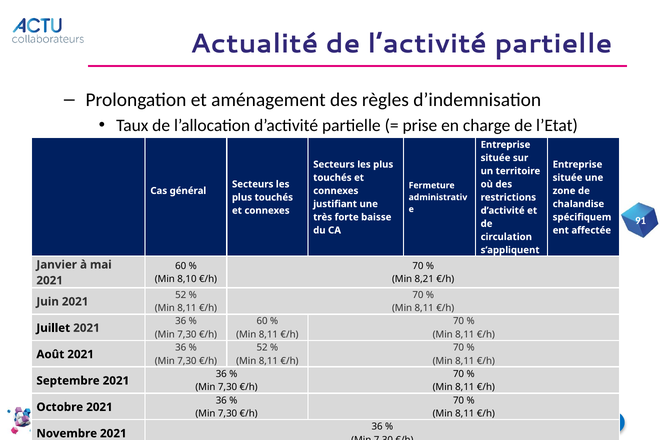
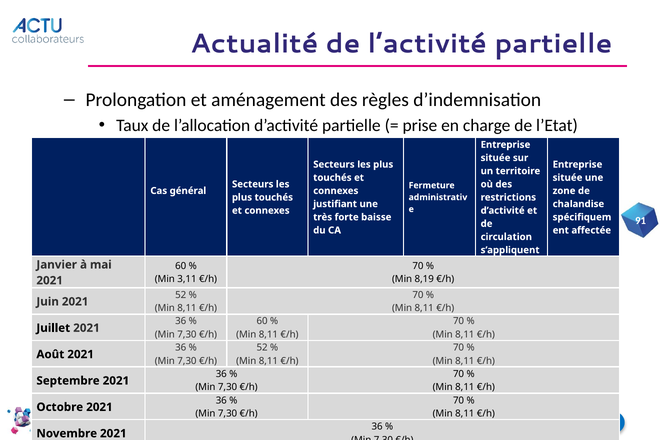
8,10: 8,10 -> 3,11
8,21: 8,21 -> 8,19
